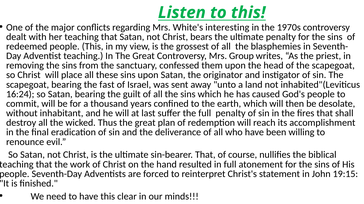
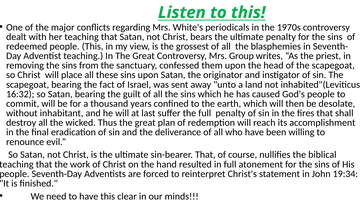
interesting: interesting -> periodicals
fast: fast -> fact
16:24: 16:24 -> 16:32
19:15: 19:15 -> 19:34
